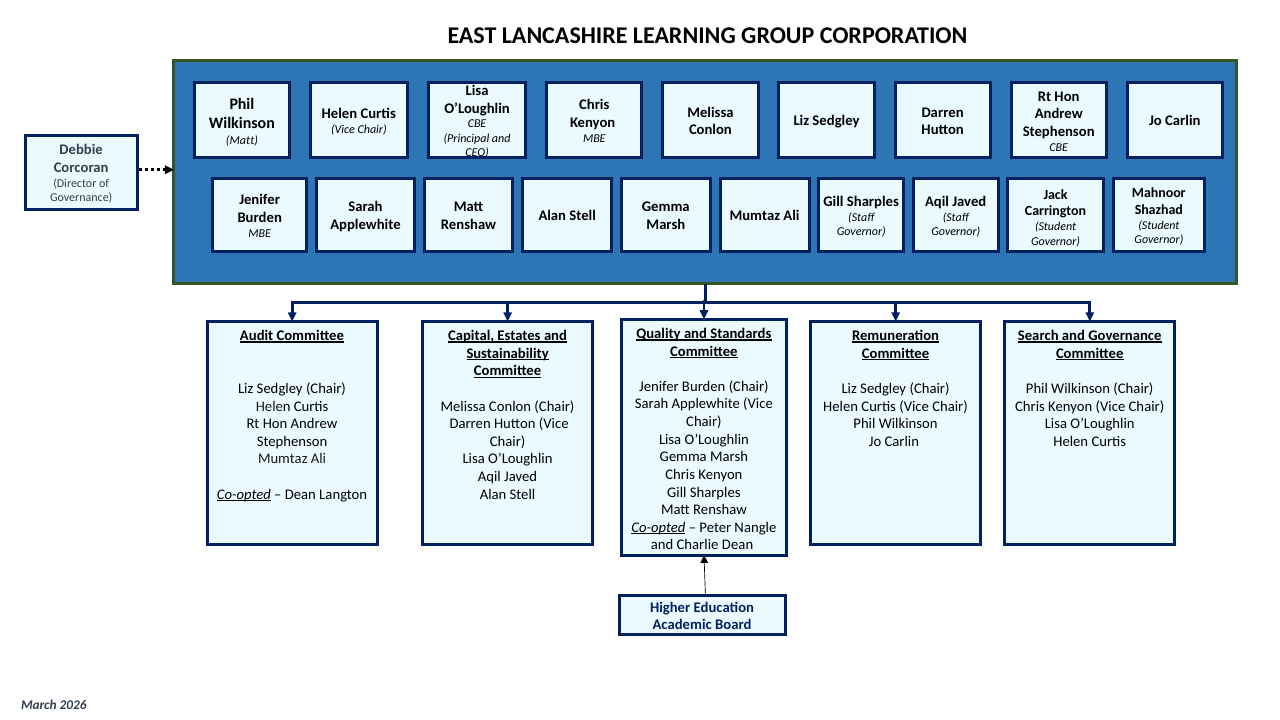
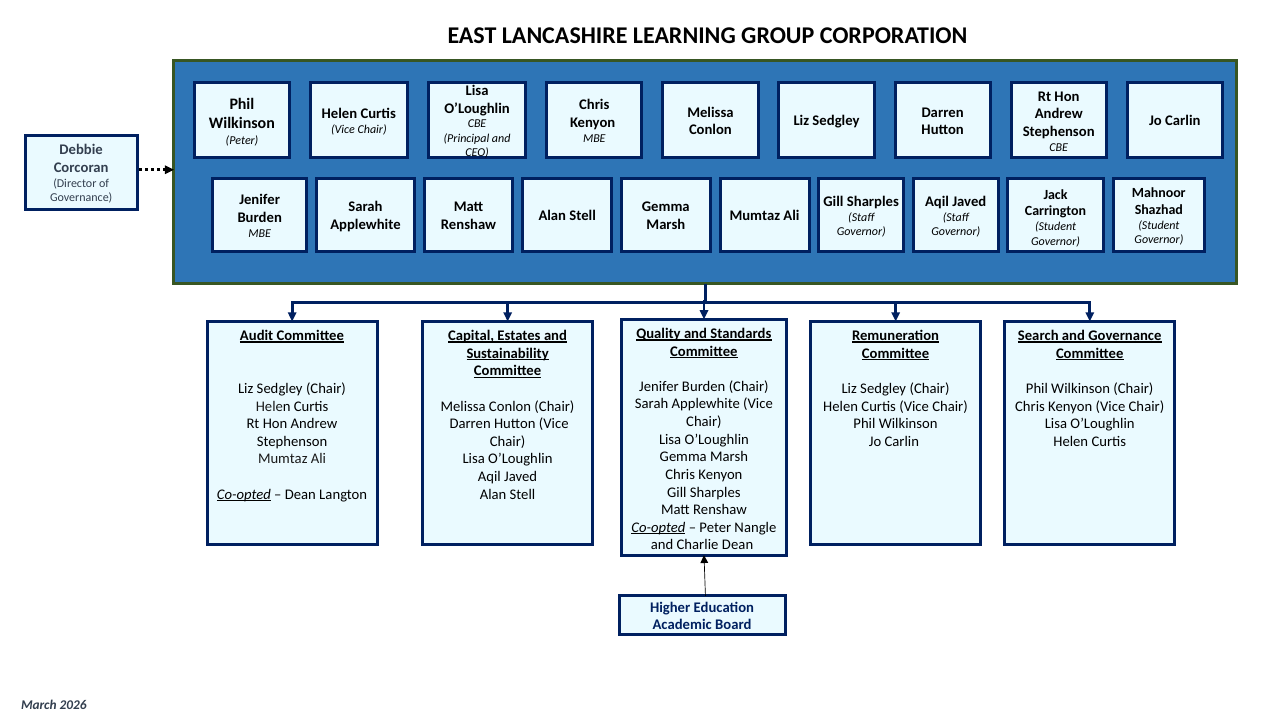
Matt at (242, 140): Matt -> Peter
